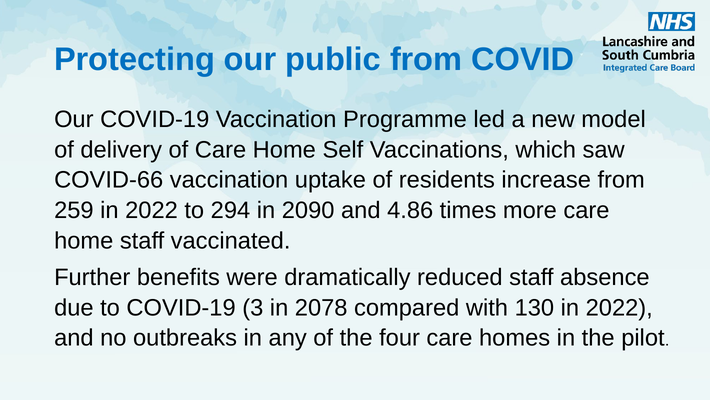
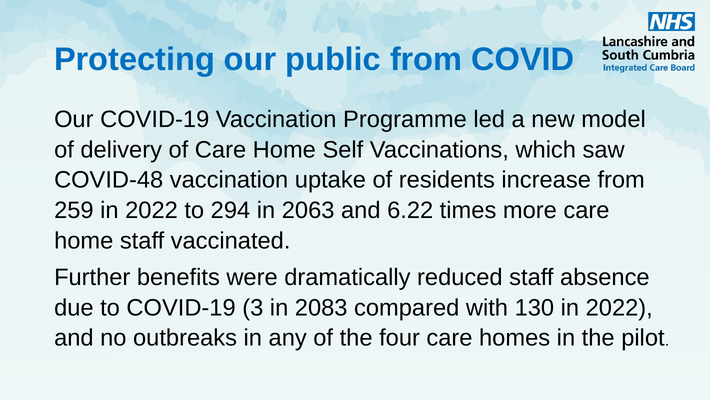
COVID-66: COVID-66 -> COVID-48
2090: 2090 -> 2063
4.86: 4.86 -> 6.22
2078: 2078 -> 2083
